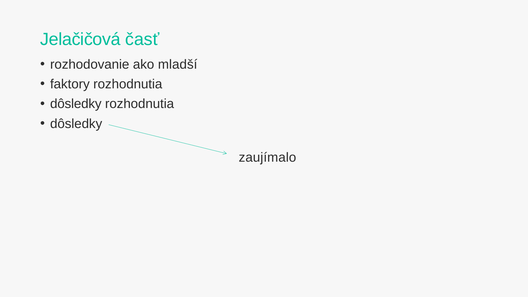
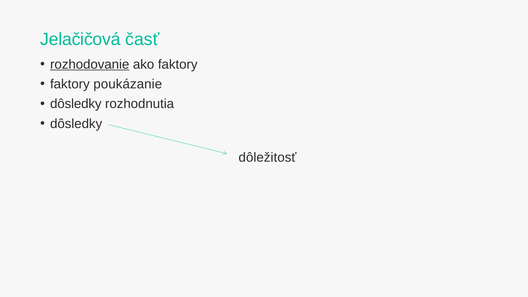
rozhodovanie underline: none -> present
ako mladší: mladší -> faktory
faktory rozhodnutia: rozhodnutia -> poukázanie
zaujímalo: zaujímalo -> dôležitosť
